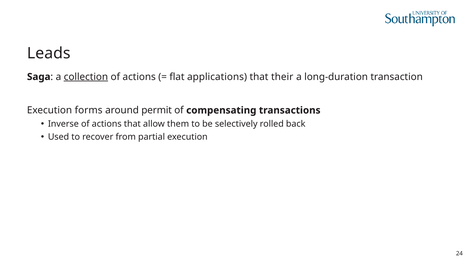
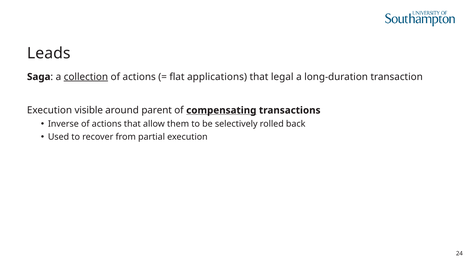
their: their -> legal
forms: forms -> visible
permit: permit -> parent
compensating underline: none -> present
